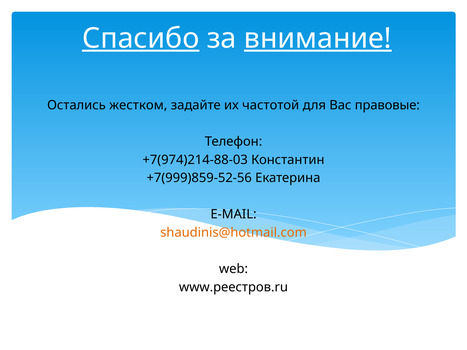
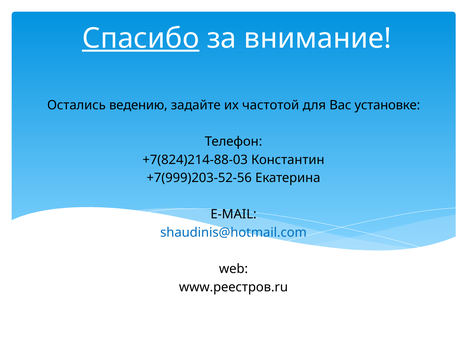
внимание underline: present -> none
жестком: жестком -> ведению
правовые: правовые -> установке
+7(974)214-88-03: +7(974)214-88-03 -> +7(824)214-88-03
+7(999)859-52-56: +7(999)859-52-56 -> +7(999)203-52-56
shaudinis@hotmail.com colour: orange -> blue
